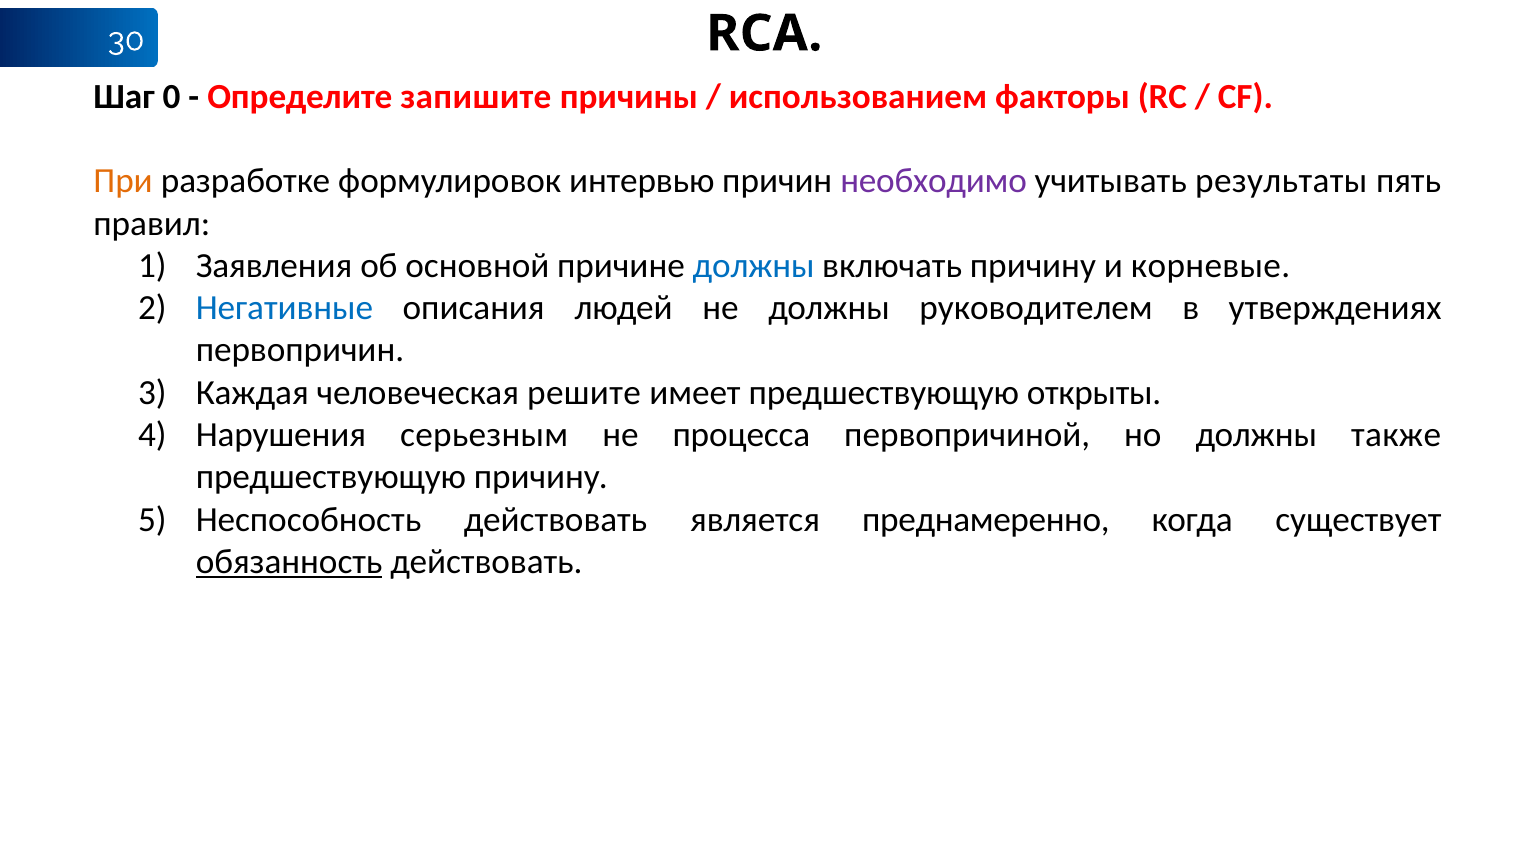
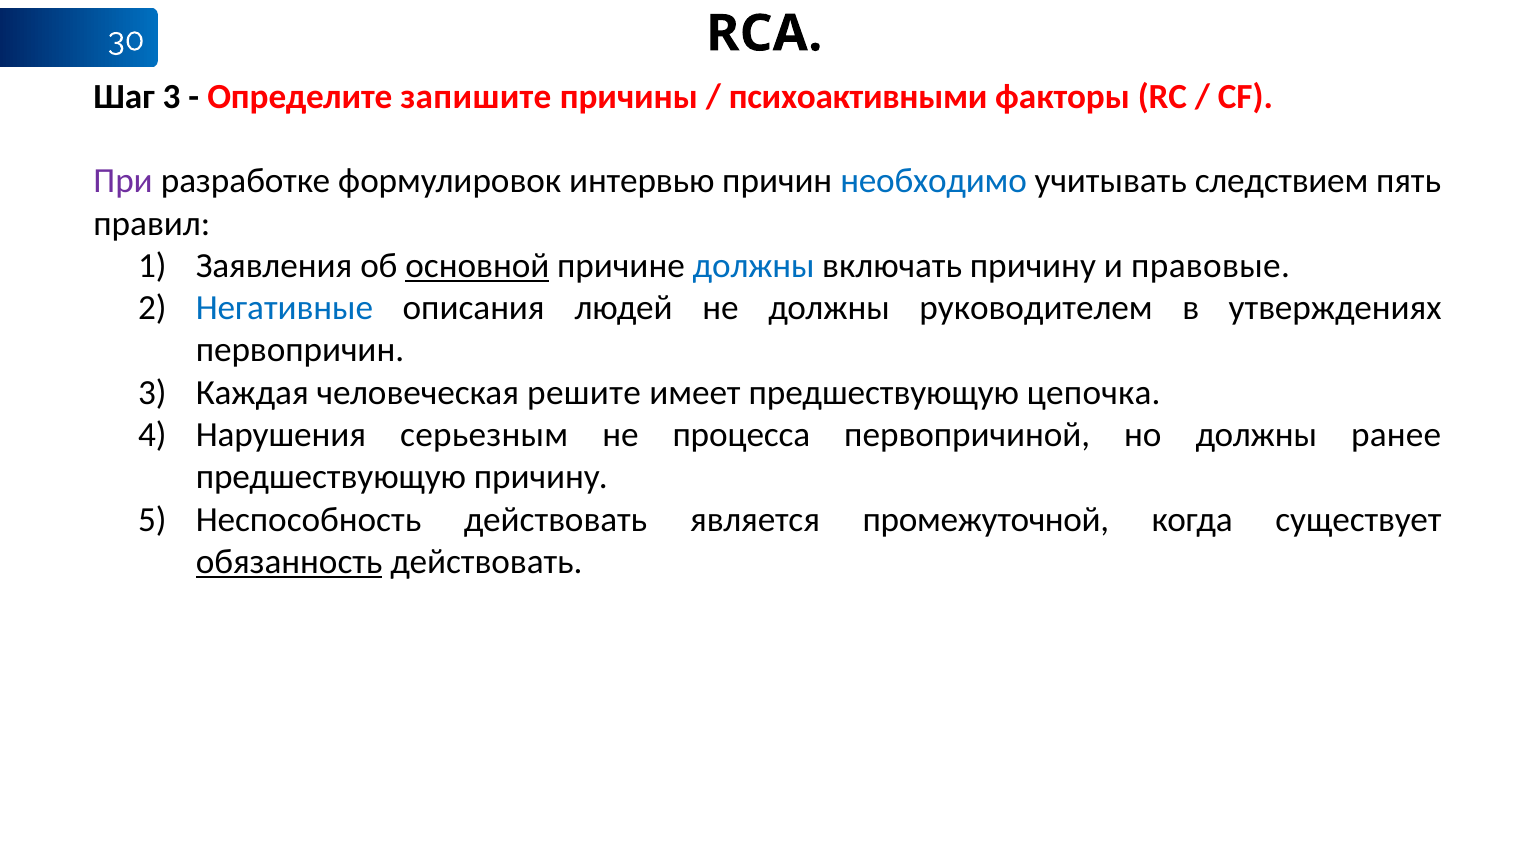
Шаг 0: 0 -> 3
использованием: использованием -> психоактивными
При colour: orange -> purple
необходимо colour: purple -> blue
результаты: результаты -> следствием
основной underline: none -> present
корневые: корневые -> правовые
открыты: открыты -> цепочка
также: также -> ранее
преднамеренно: преднамеренно -> промежуточной
